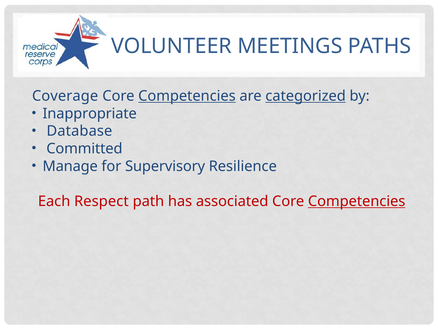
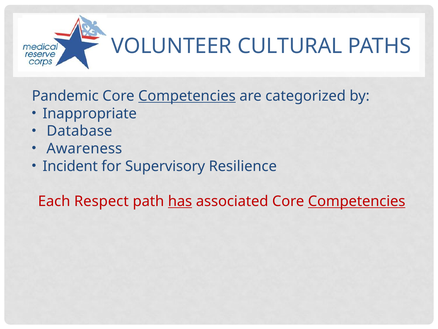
MEETINGS: MEETINGS -> CULTURAL
Coverage: Coverage -> Pandemic
categorized underline: present -> none
Committed: Committed -> Awareness
Manage: Manage -> Incident
has underline: none -> present
